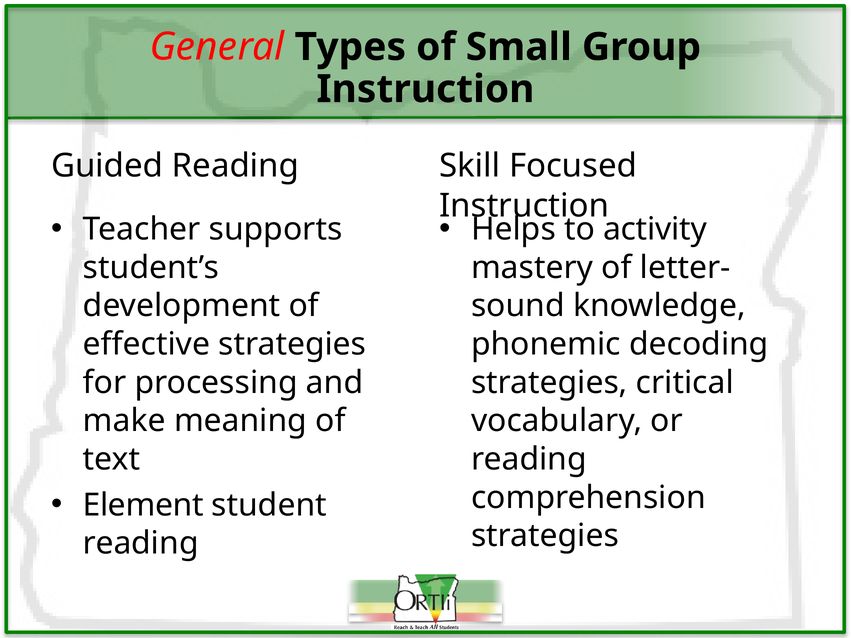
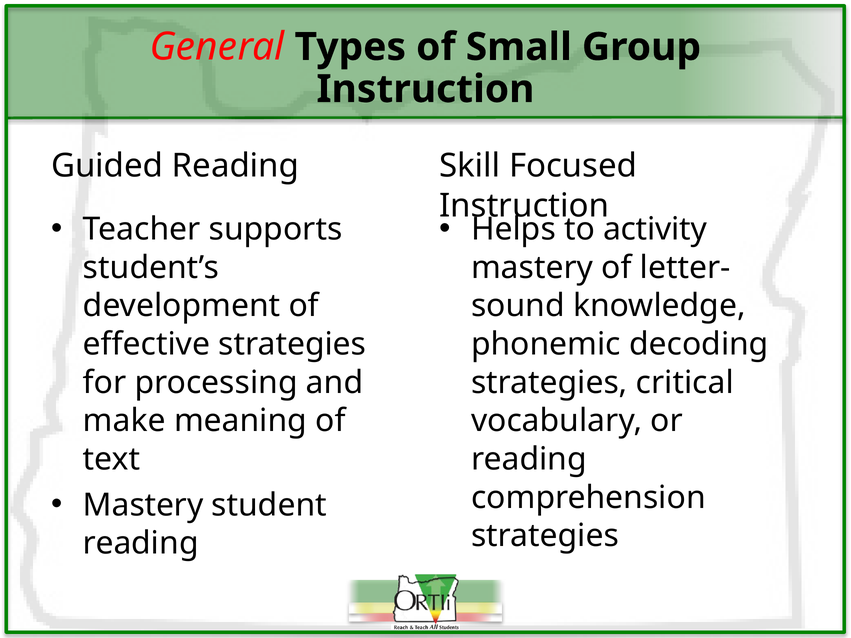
Element at (143, 505): Element -> Mastery
